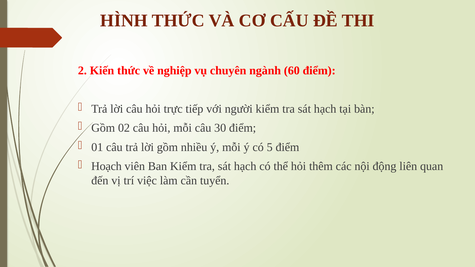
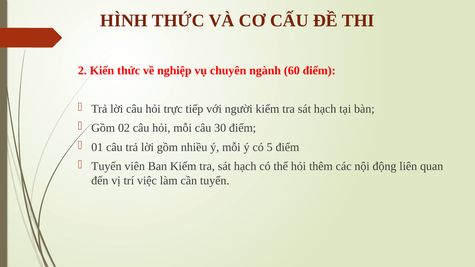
Hoạch at (106, 166): Hoạch -> Tuyển
